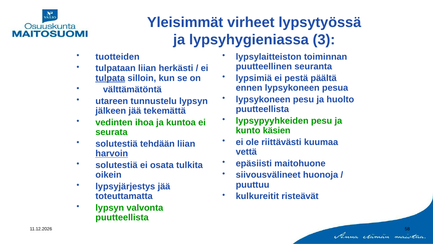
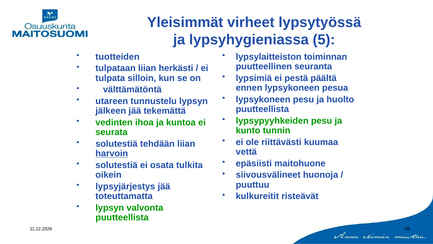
3: 3 -> 5
tulpata underline: present -> none
käsien: käsien -> tunnin
